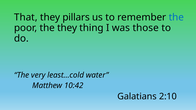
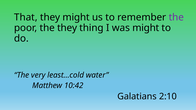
they pillars: pillars -> might
the at (176, 17) colour: blue -> purple
was those: those -> might
